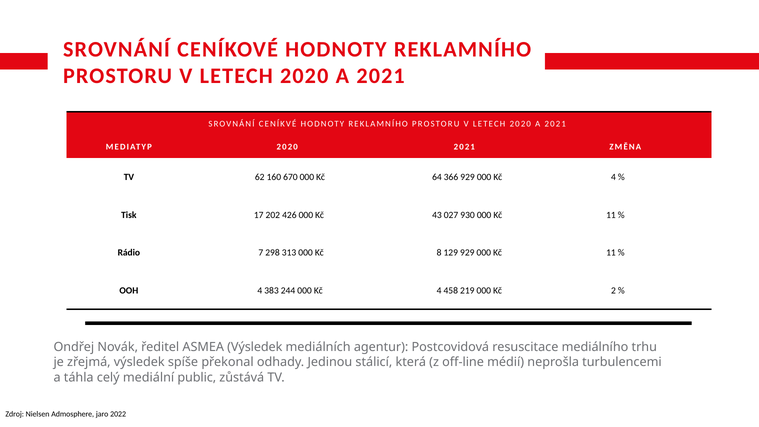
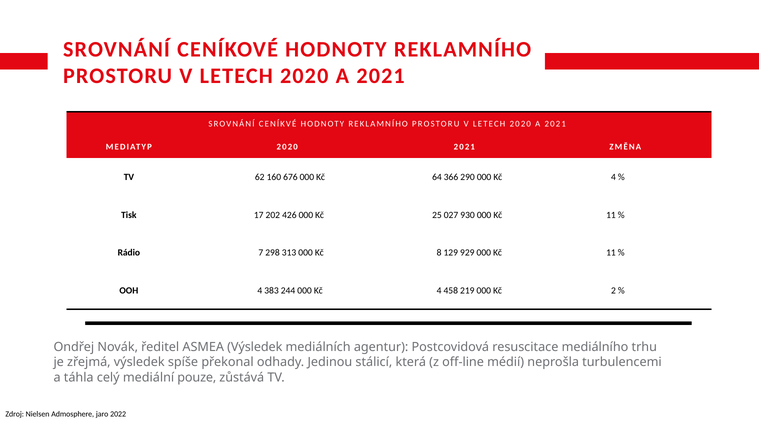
670: 670 -> 676
366 929: 929 -> 290
43: 43 -> 25
public: public -> pouze
